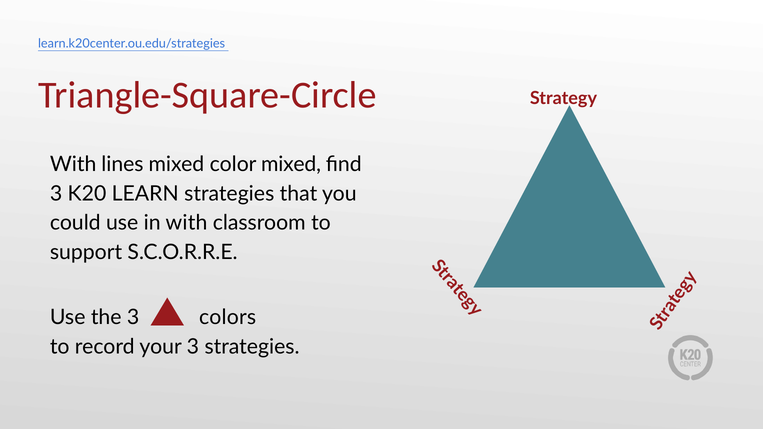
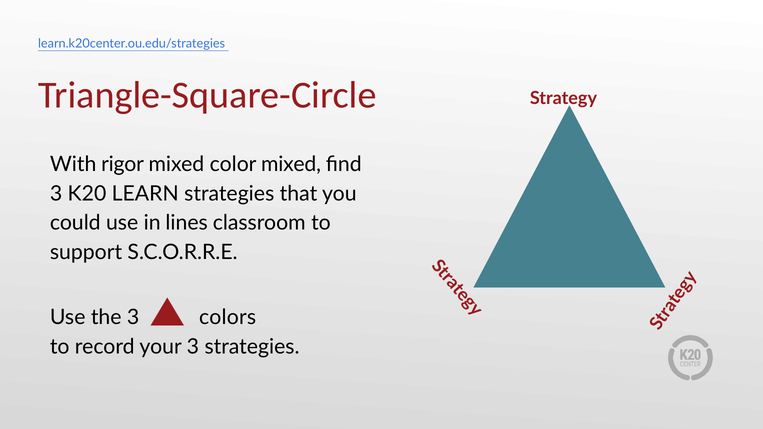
lines: lines -> rigor
in with: with -> lines
